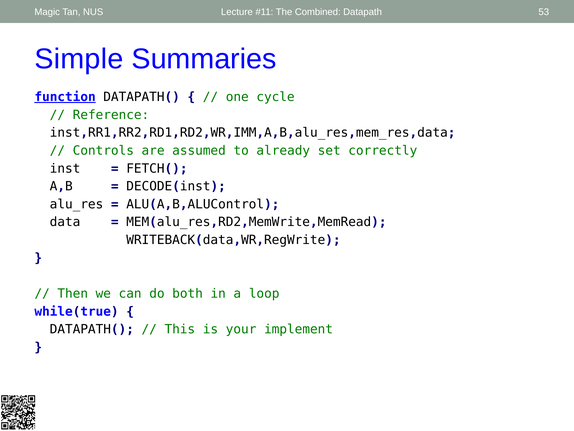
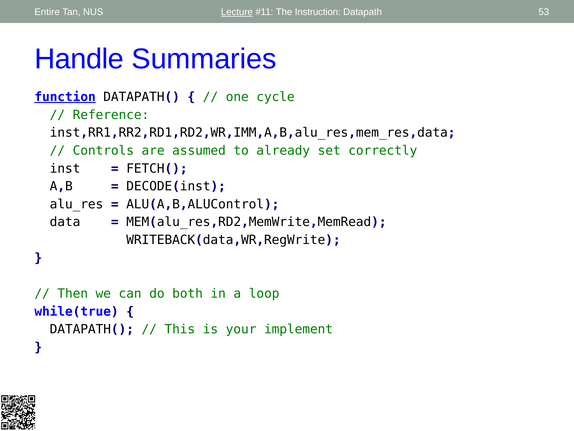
Magic: Magic -> Entire
Lecture underline: none -> present
Combined: Combined -> Instruction
Simple: Simple -> Handle
